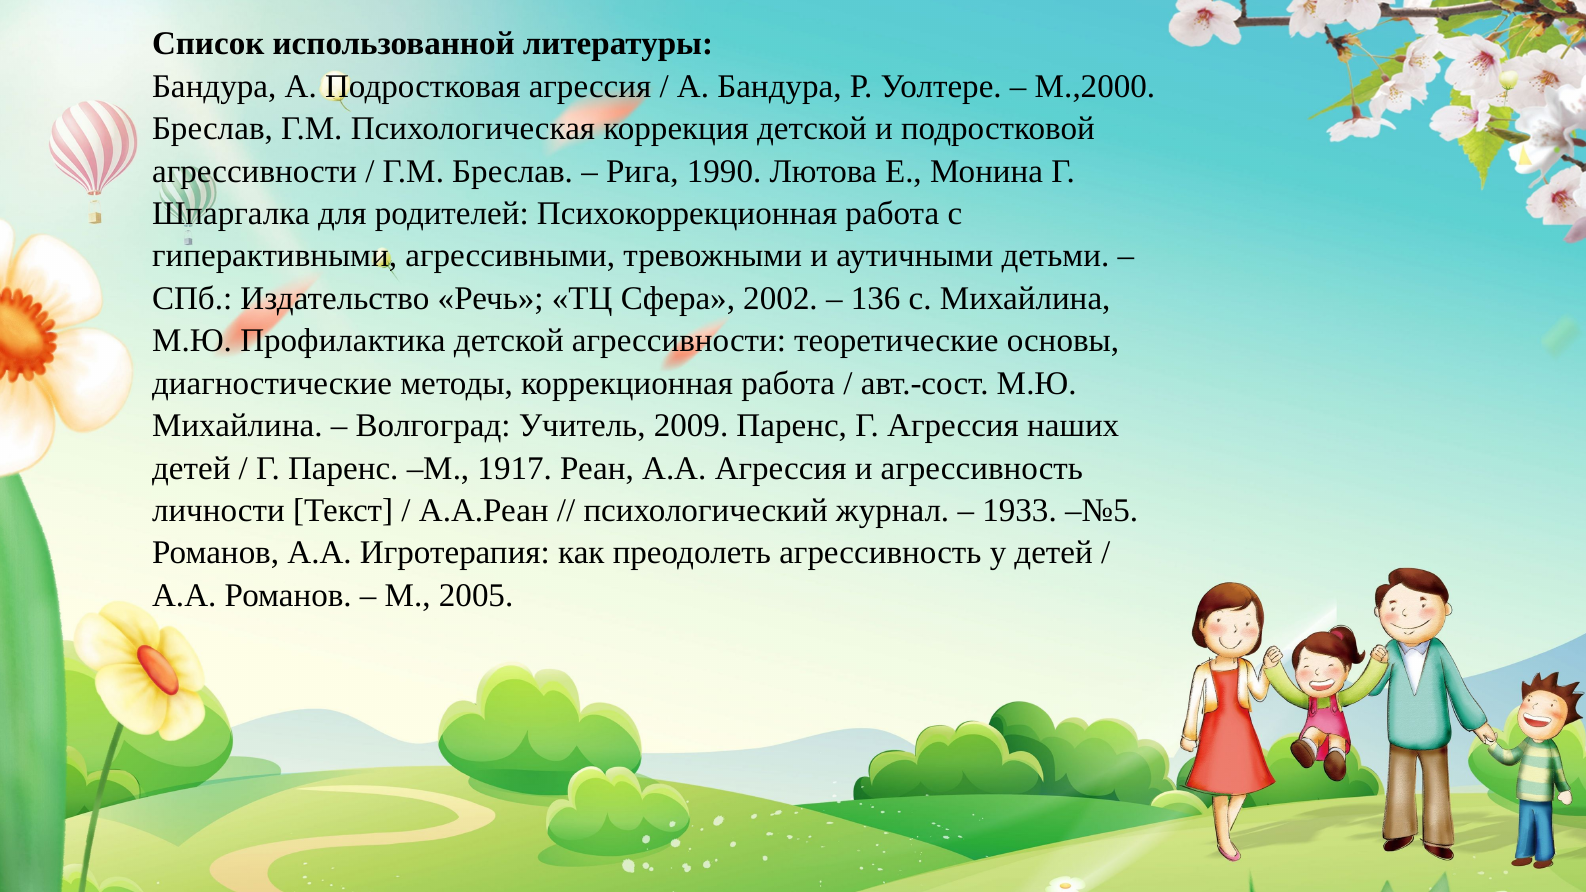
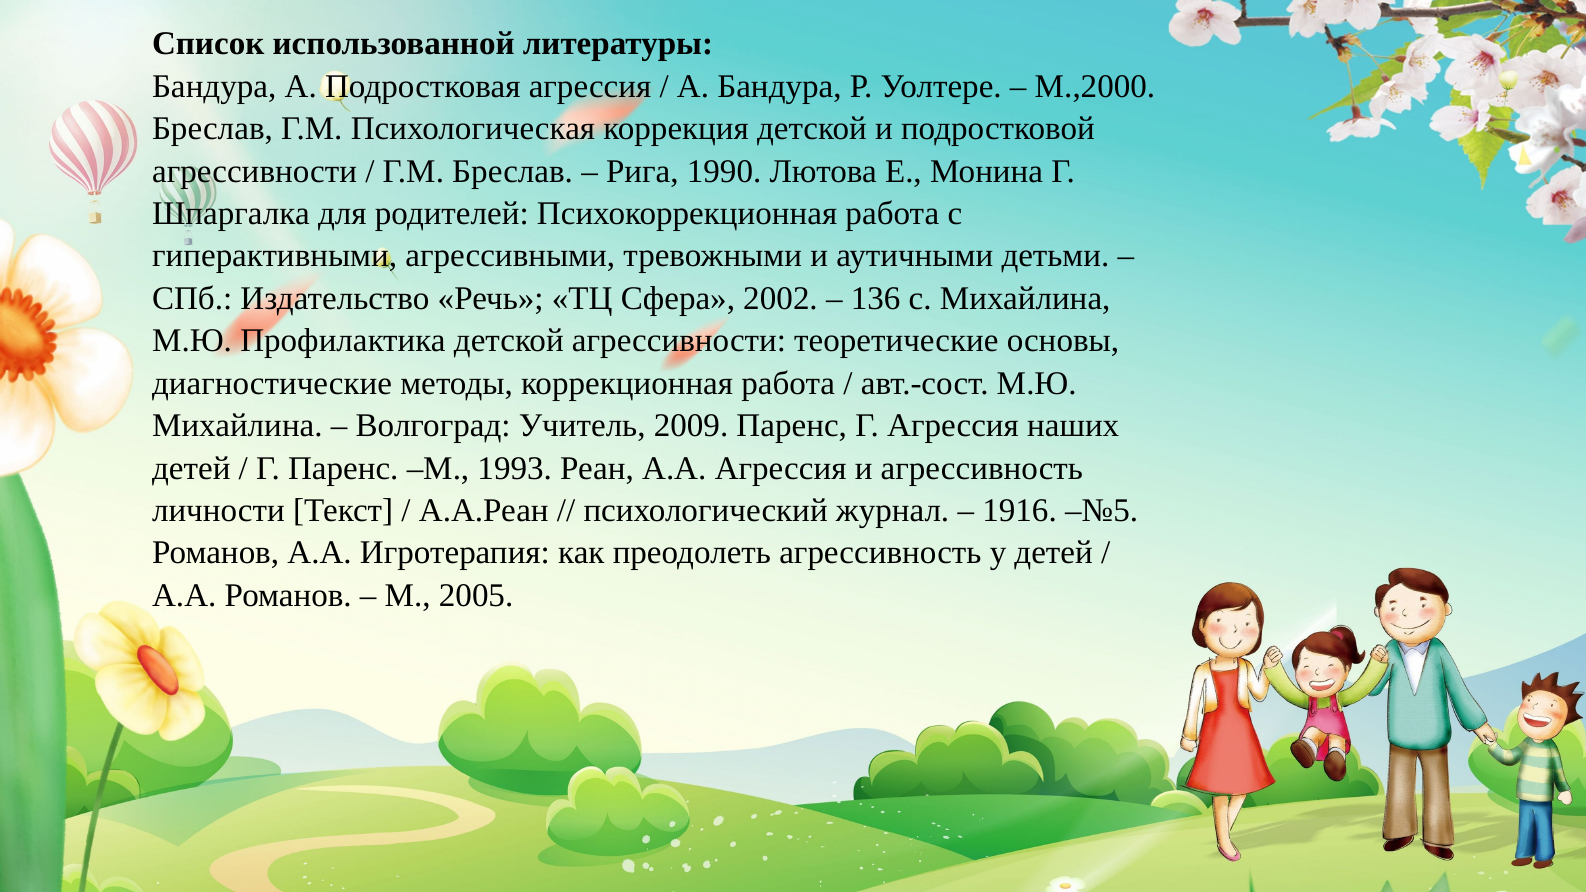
1917: 1917 -> 1993
1933: 1933 -> 1916
